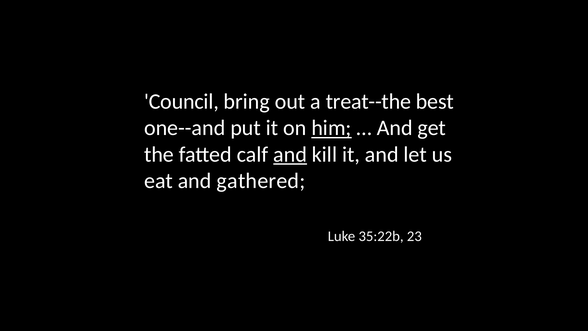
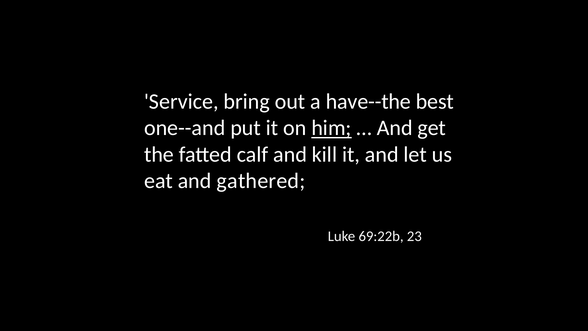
Council: Council -> Service
treat--the: treat--the -> have--the
and at (290, 154) underline: present -> none
35:22b: 35:22b -> 69:22b
